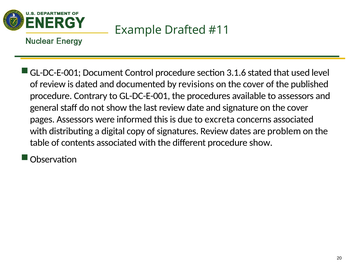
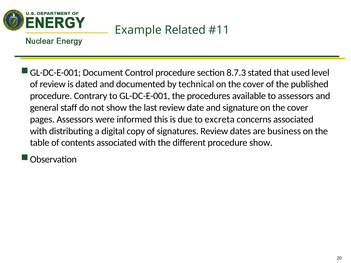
Drafted: Drafted -> Related
3.1.6: 3.1.6 -> 8.7.3
revisions: revisions -> technical
problem: problem -> business
